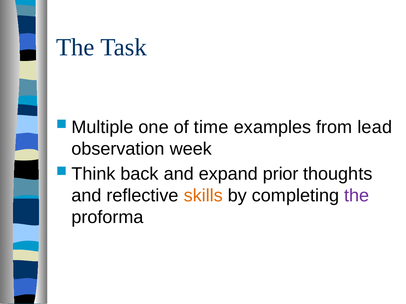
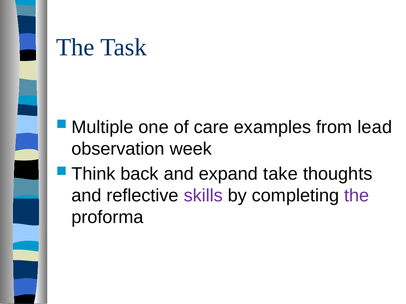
time: time -> care
prior: prior -> take
skills colour: orange -> purple
